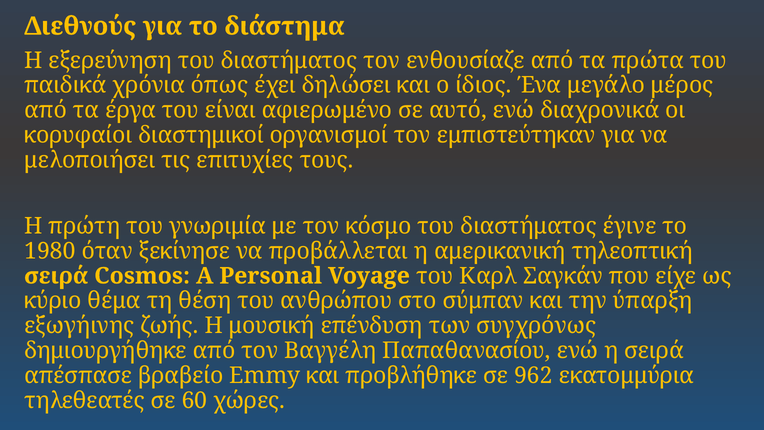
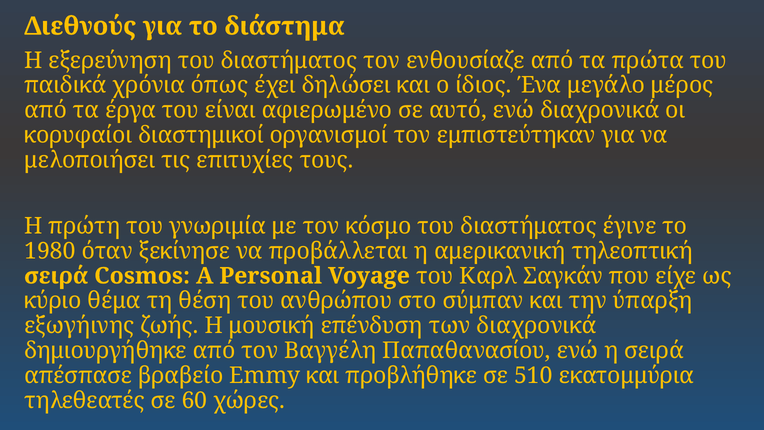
των συγχρόνως: συγχρόνως -> διαχρονικά
962: 962 -> 510
